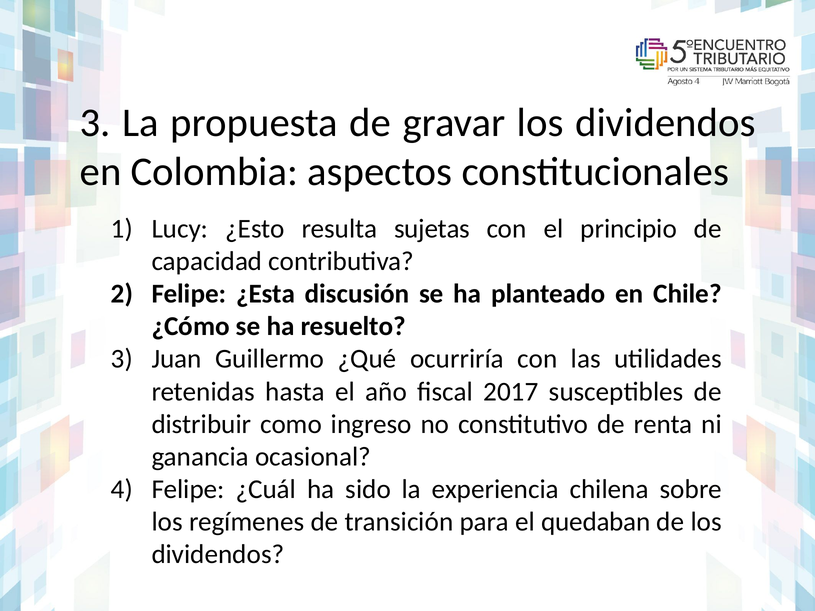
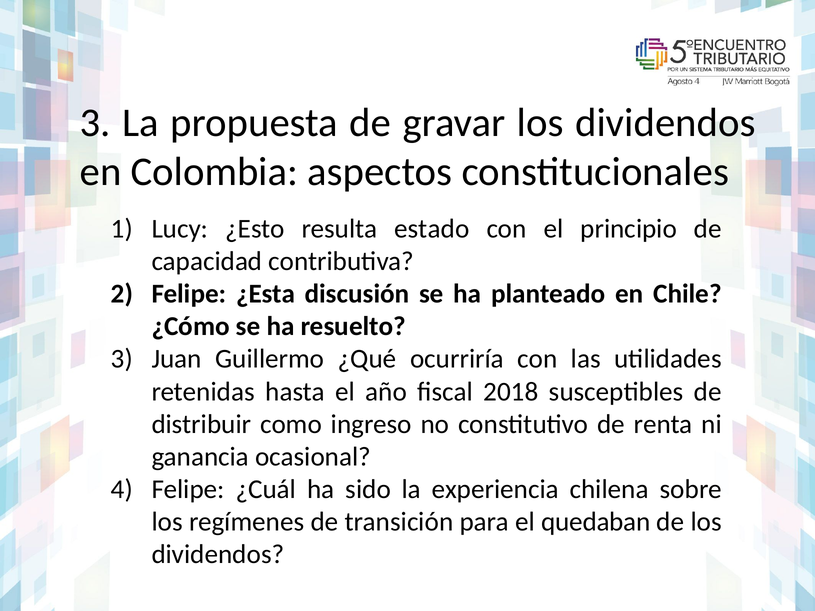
sujetas: sujetas -> estado
2017: 2017 -> 2018
